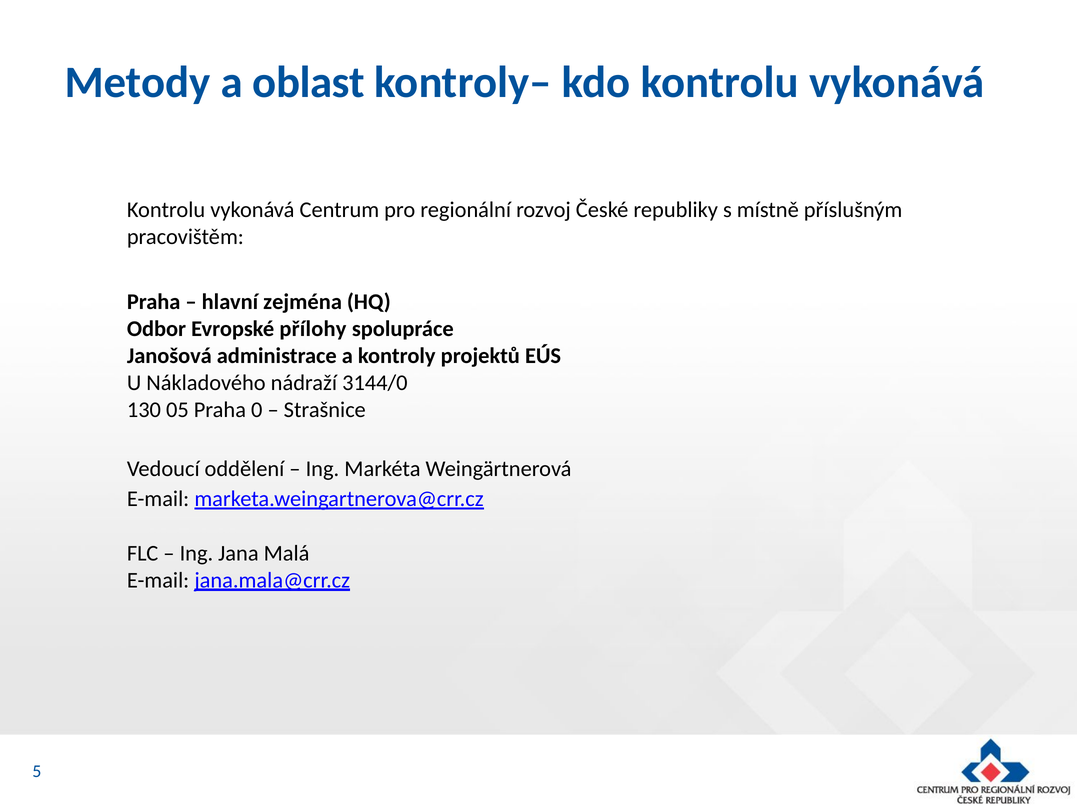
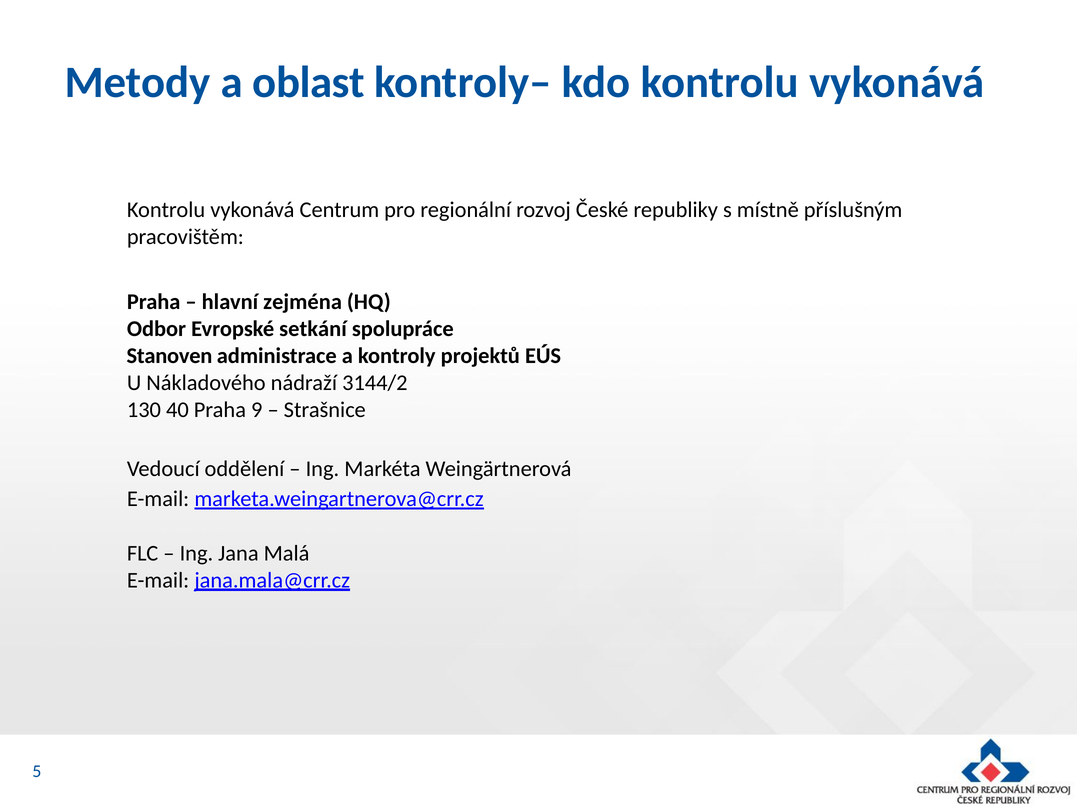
přílohy: přílohy -> setkání
Janošová: Janošová -> Stanoven
3144/0: 3144/0 -> 3144/2
05: 05 -> 40
0: 0 -> 9
